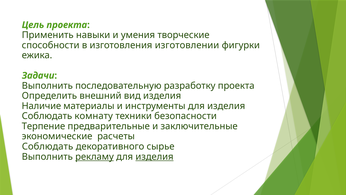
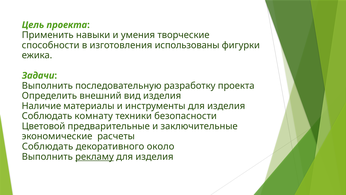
изготовлении: изготовлении -> использованы
Терпение: Терпение -> Цветовой
сырье: сырье -> около
изделия at (154, 156) underline: present -> none
